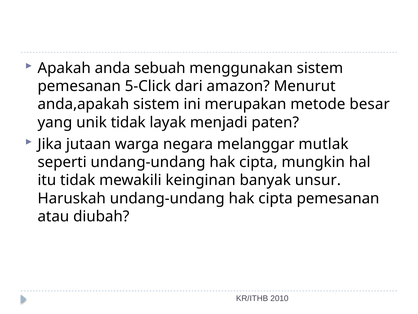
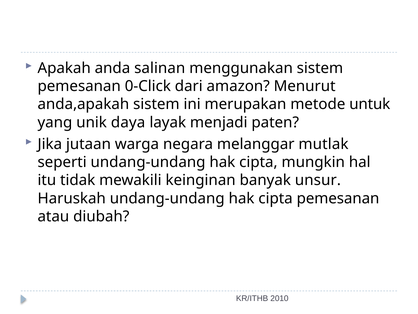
sebuah: sebuah -> salinan
5-Click: 5-Click -> 0-Click
besar: besar -> untuk
unik tidak: tidak -> daya
